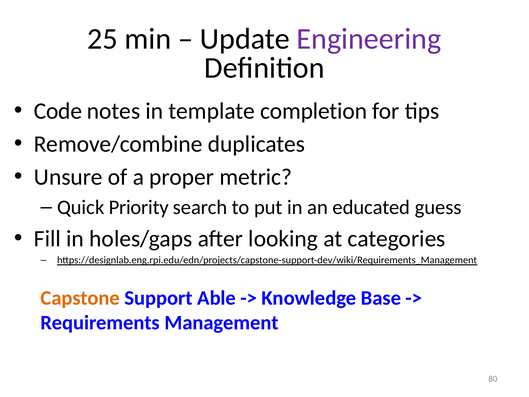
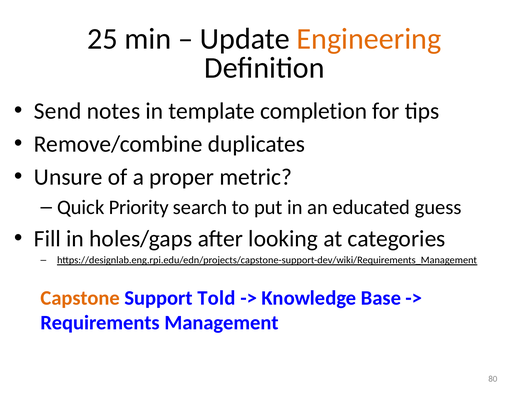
Engineering colour: purple -> orange
Code: Code -> Send
Able: Able -> Told
